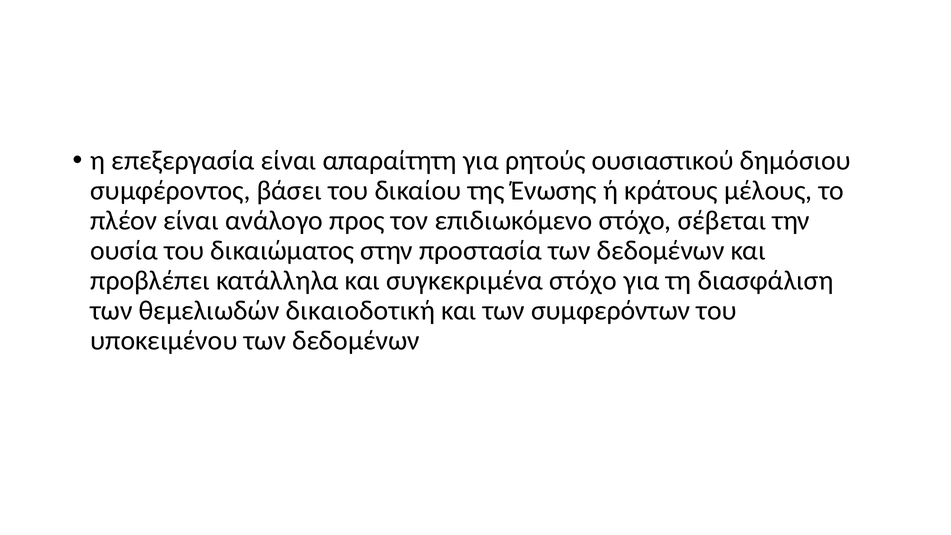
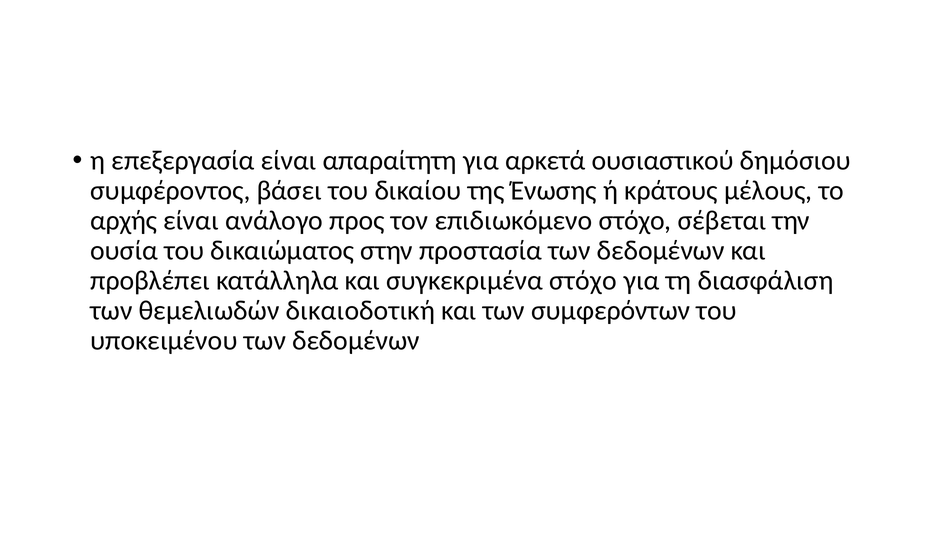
ρητούς: ρητούς -> αρκετά
πλέον: πλέον -> αρχής
